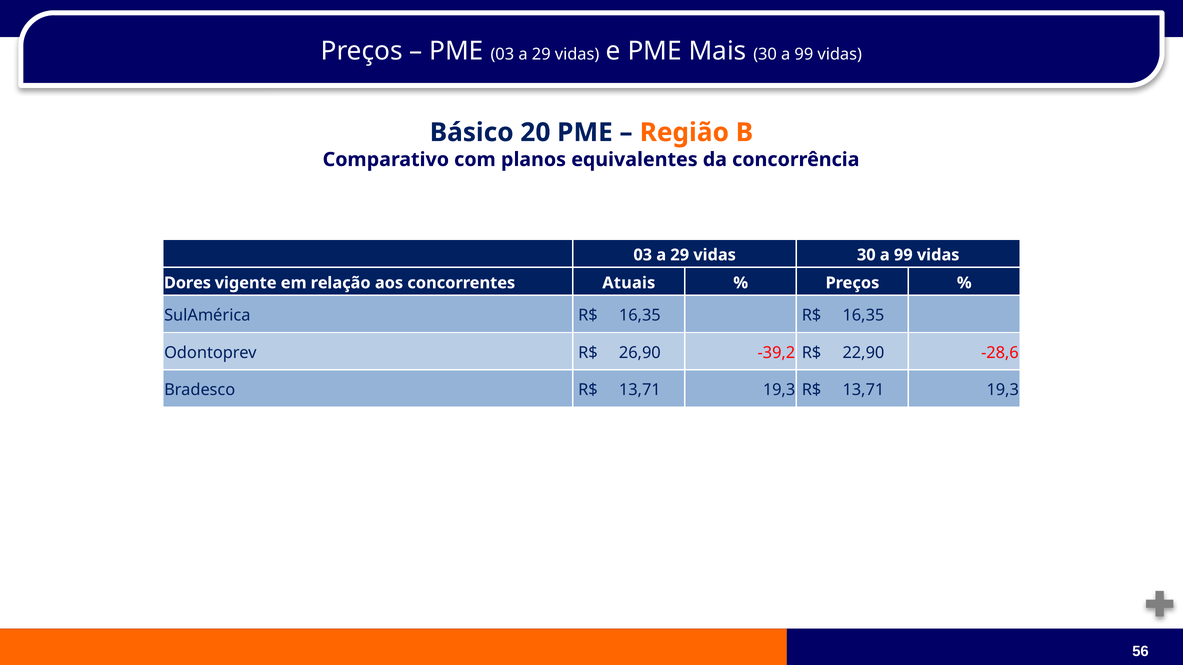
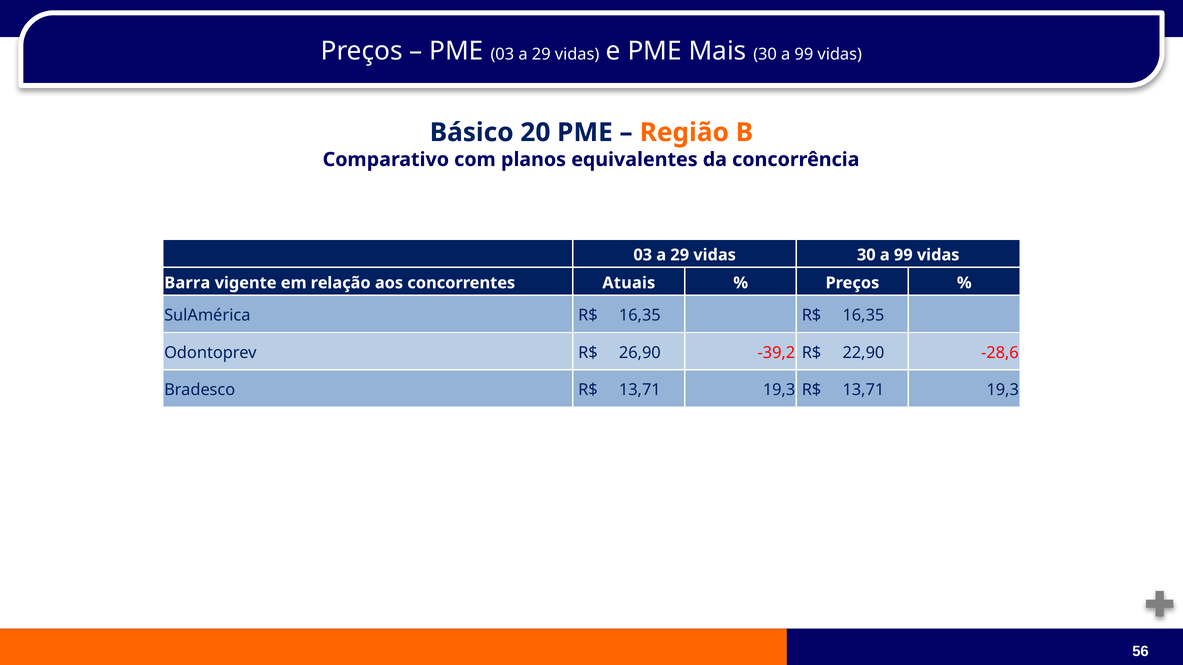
Dores: Dores -> Barra
